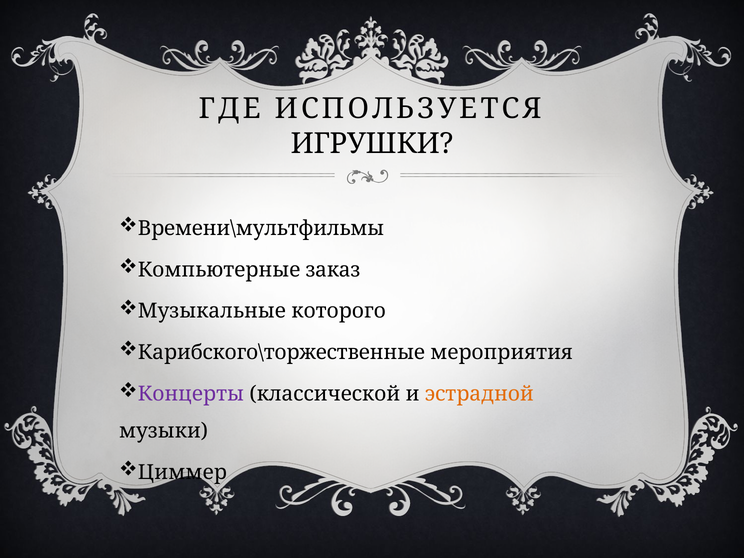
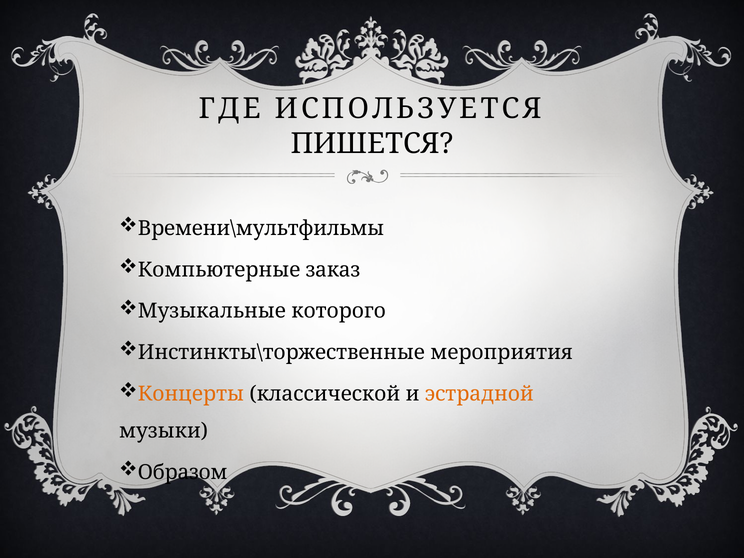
ИГРУШКИ: ИГРУШКИ -> ПИШЕТСЯ
Карибского\торжественные: Карибского\торжественные -> Инстинкты\торжественные
Концерты colour: purple -> orange
Циммер: Циммер -> Образом
